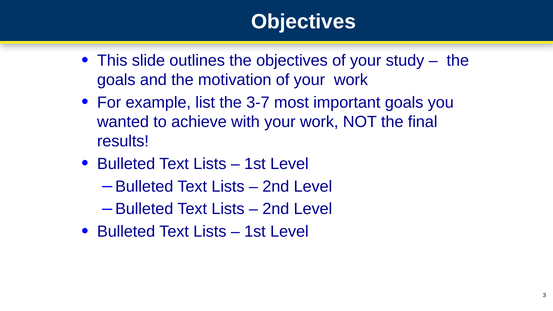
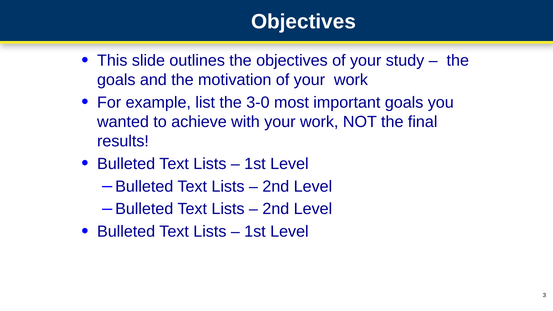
3-7: 3-7 -> 3-0
